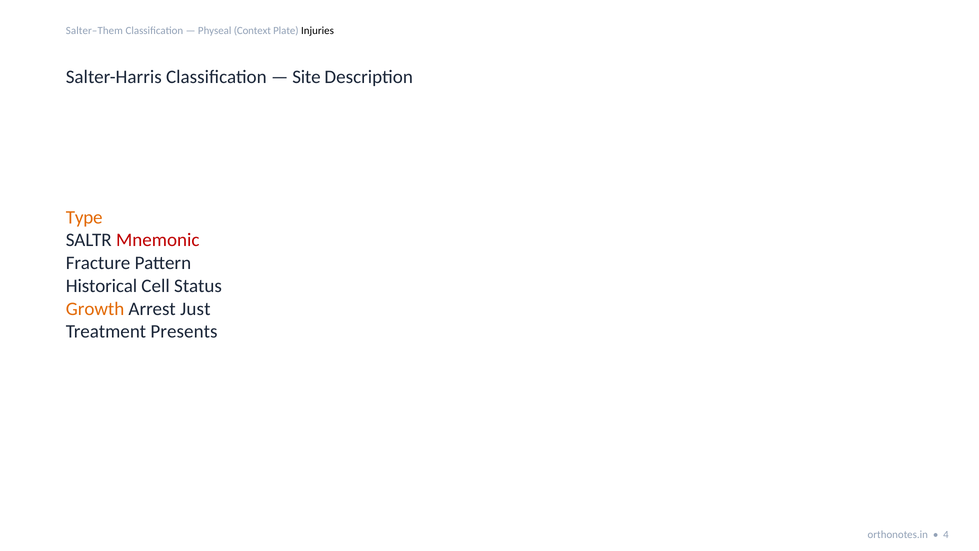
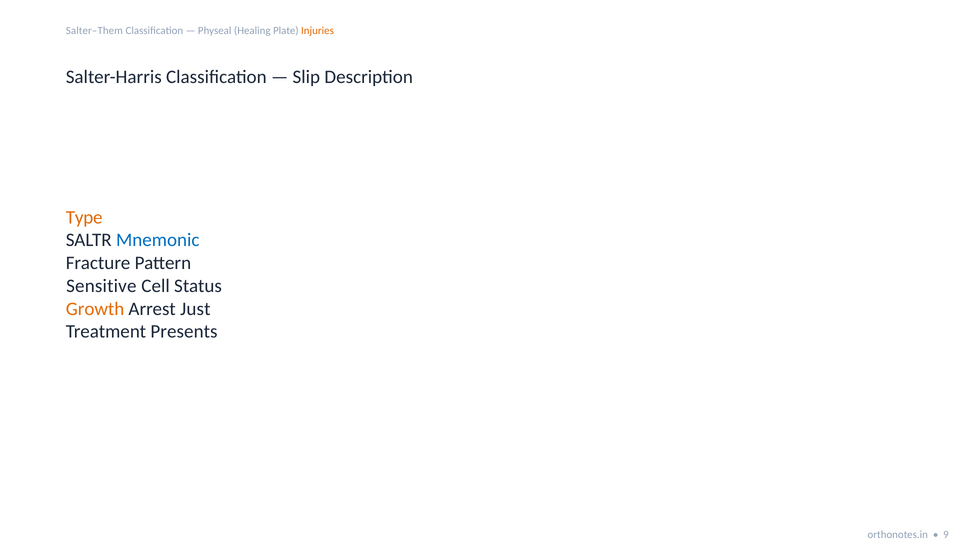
Context: Context -> Healing
Injuries colour: black -> orange
Site: Site -> Slip
Mnemonic colour: red -> blue
Historical: Historical -> Sensitive
4: 4 -> 9
